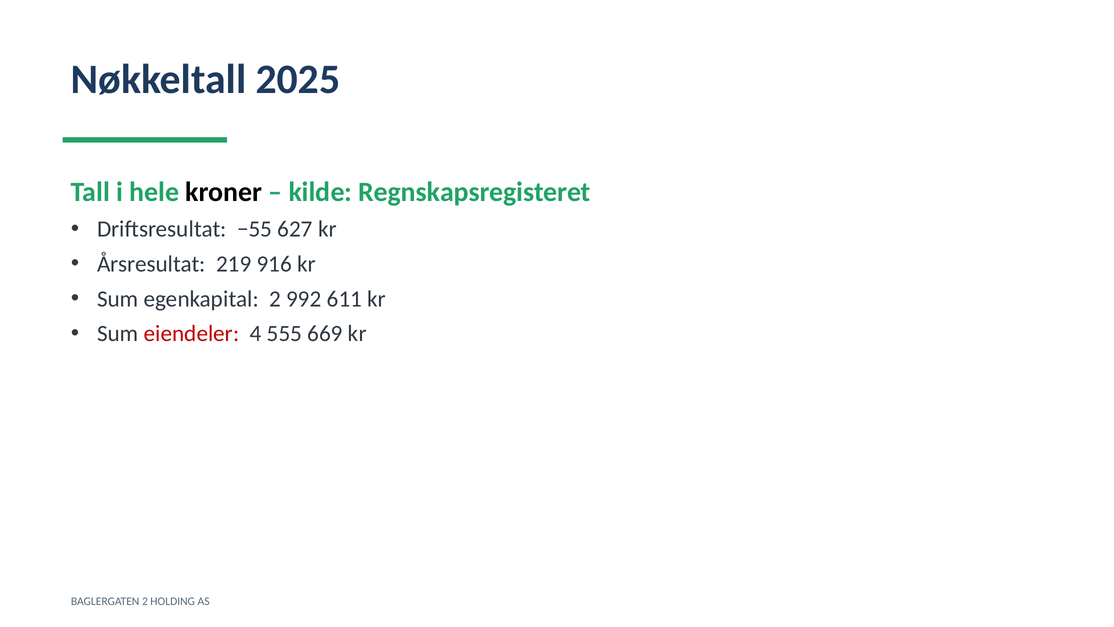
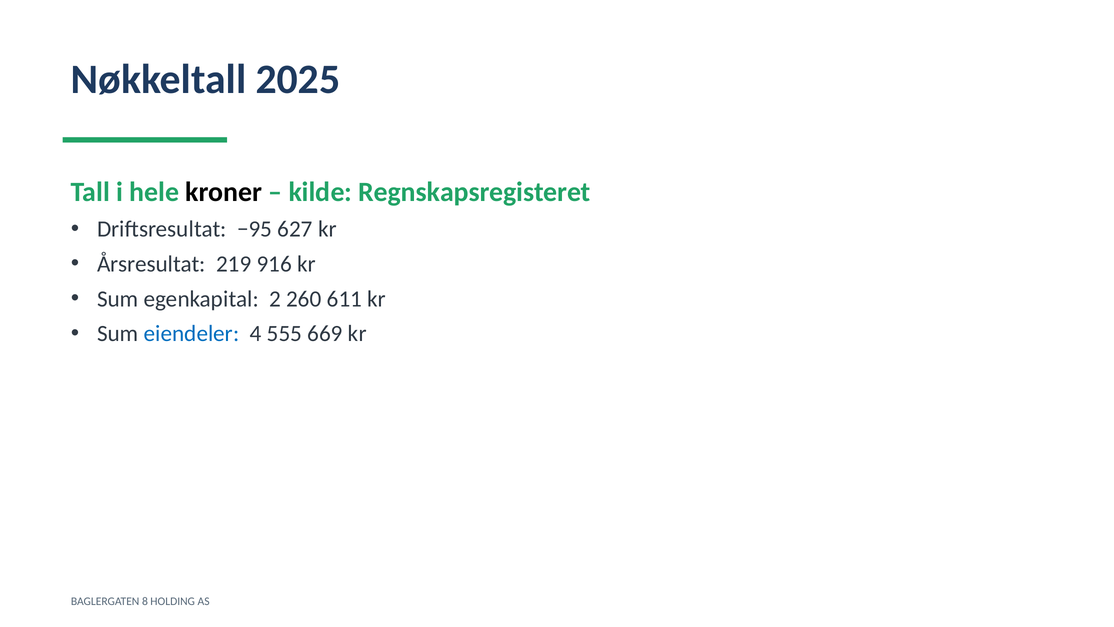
−55: −55 -> −95
992: 992 -> 260
eiendeler colour: red -> blue
BAGLERGATEN 2: 2 -> 8
